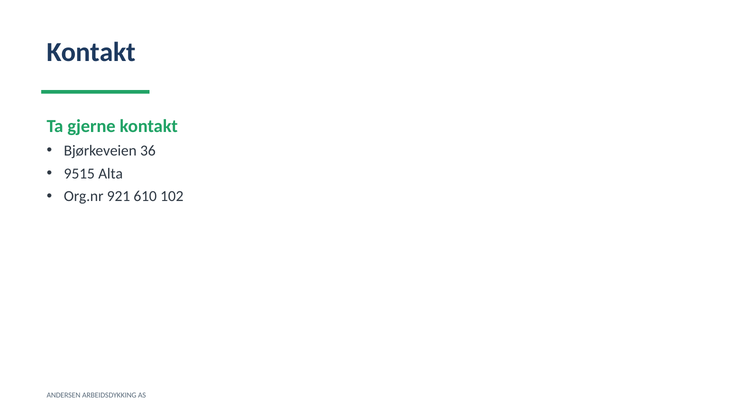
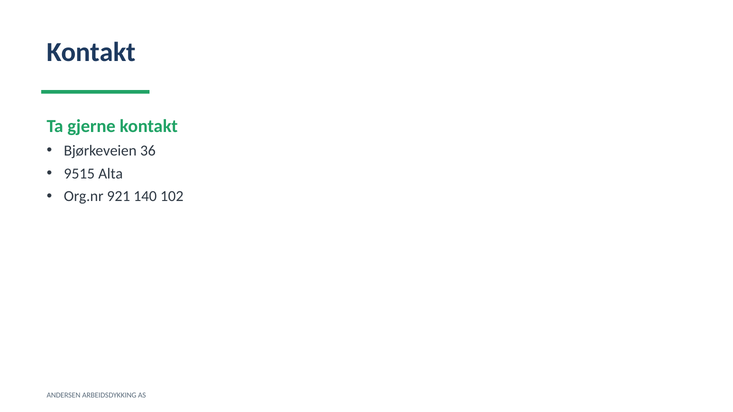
610: 610 -> 140
